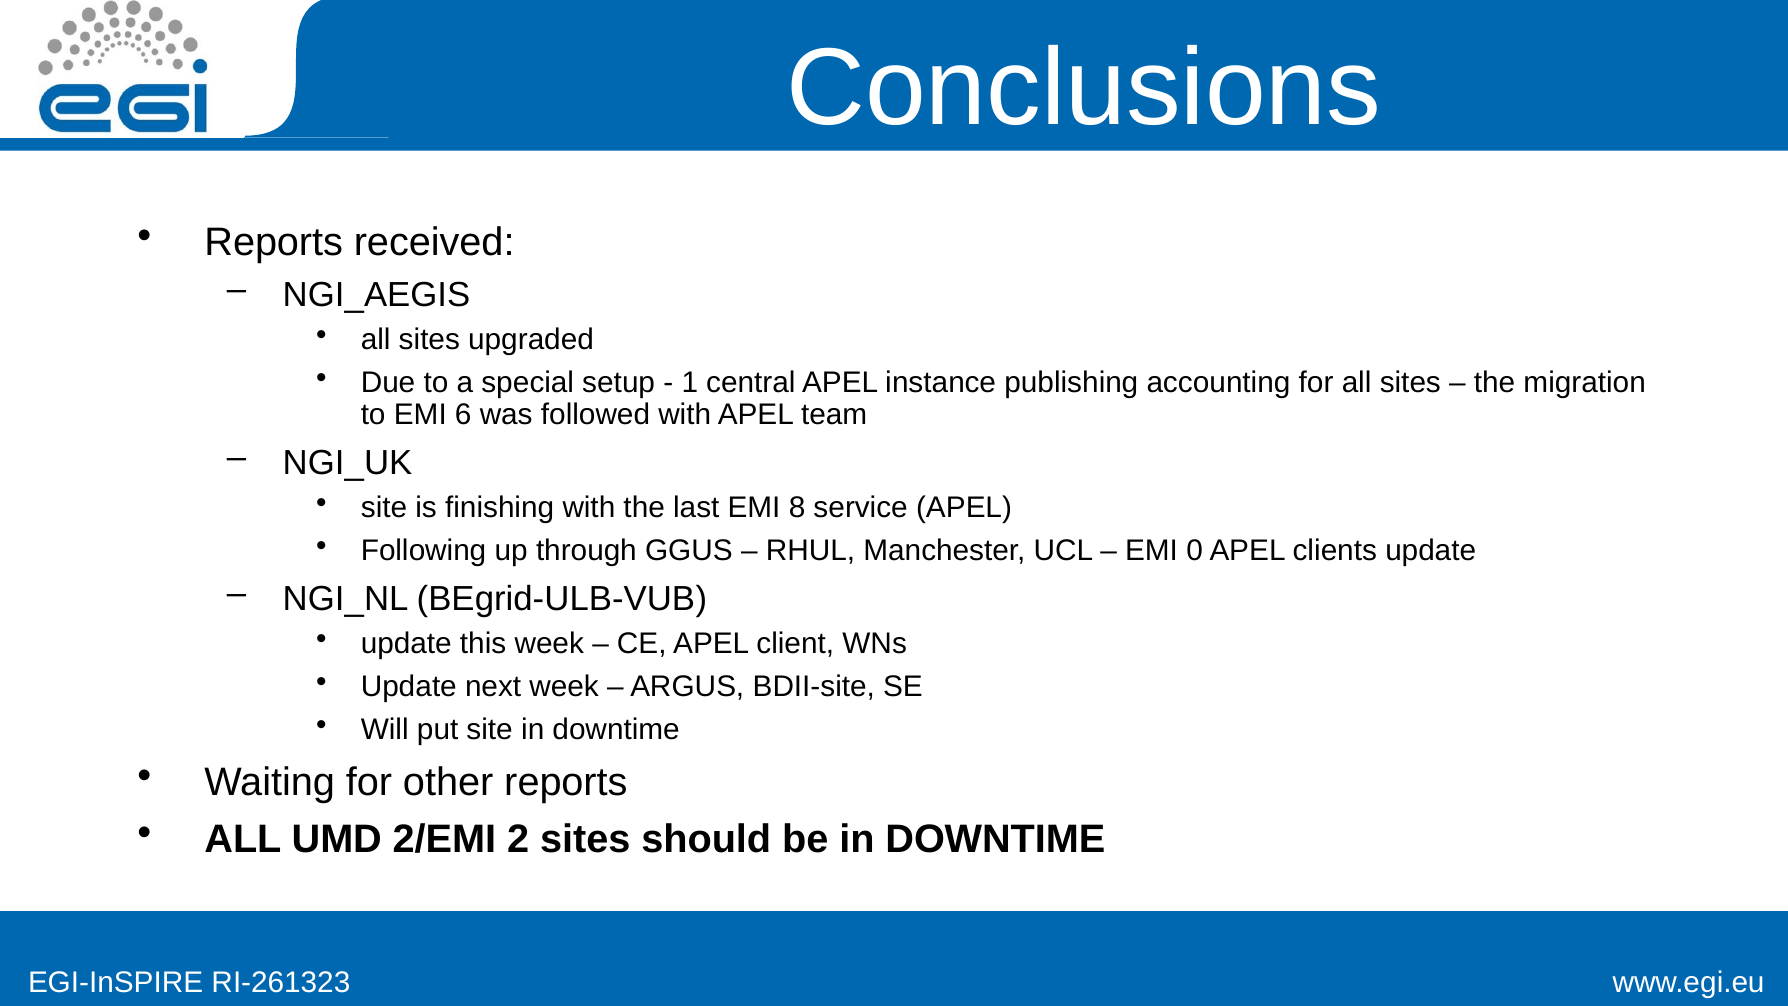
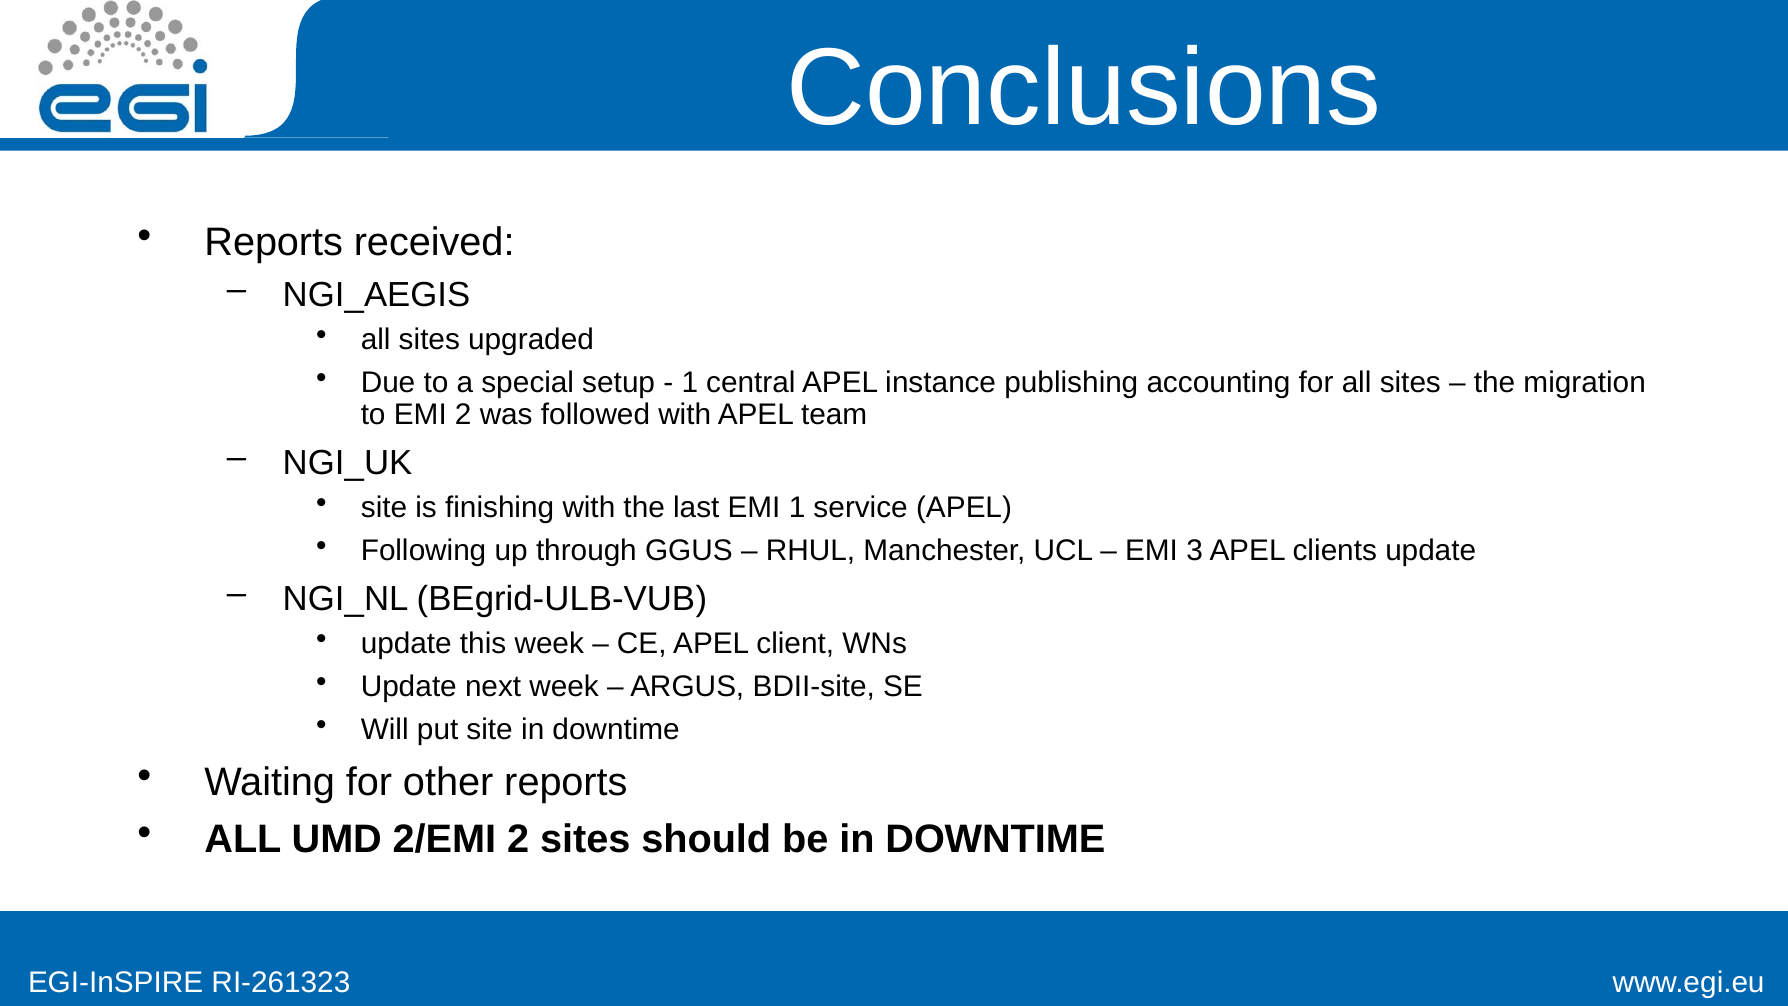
EMI 6: 6 -> 2
EMI 8: 8 -> 1
0: 0 -> 3
